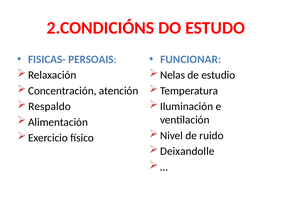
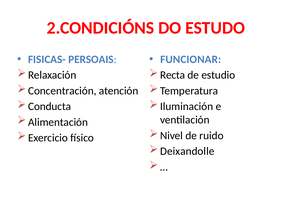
Nelas: Nelas -> Recta
Respaldo: Respaldo -> Conducta
